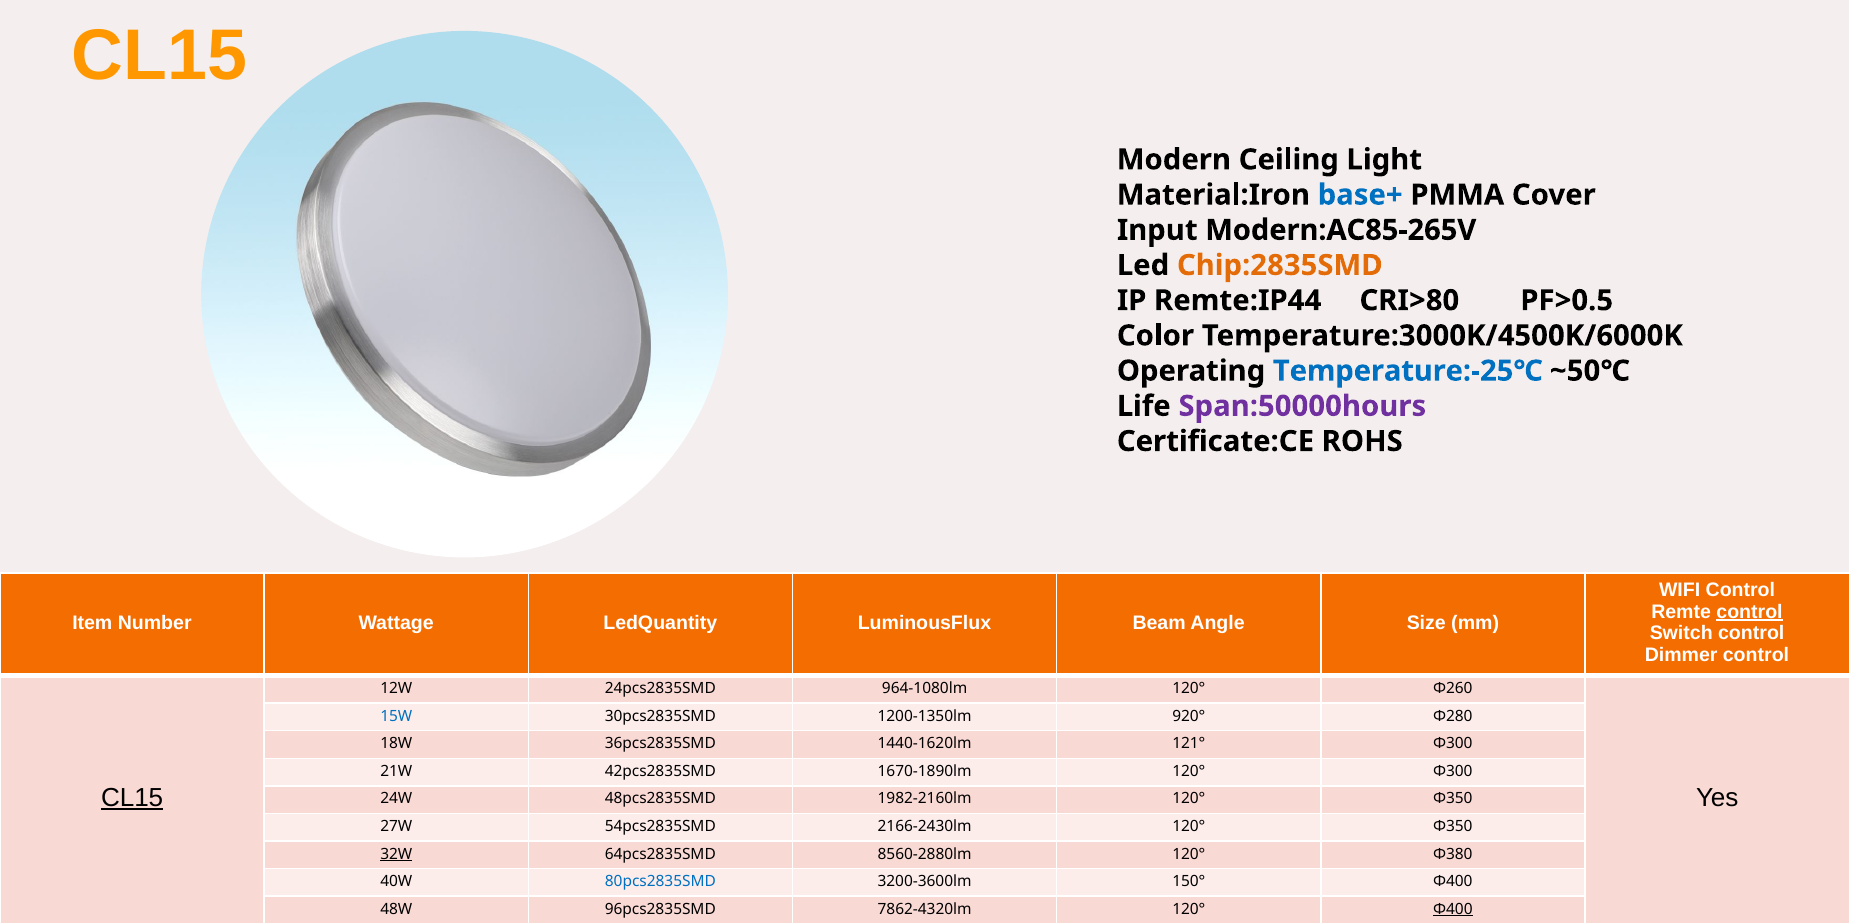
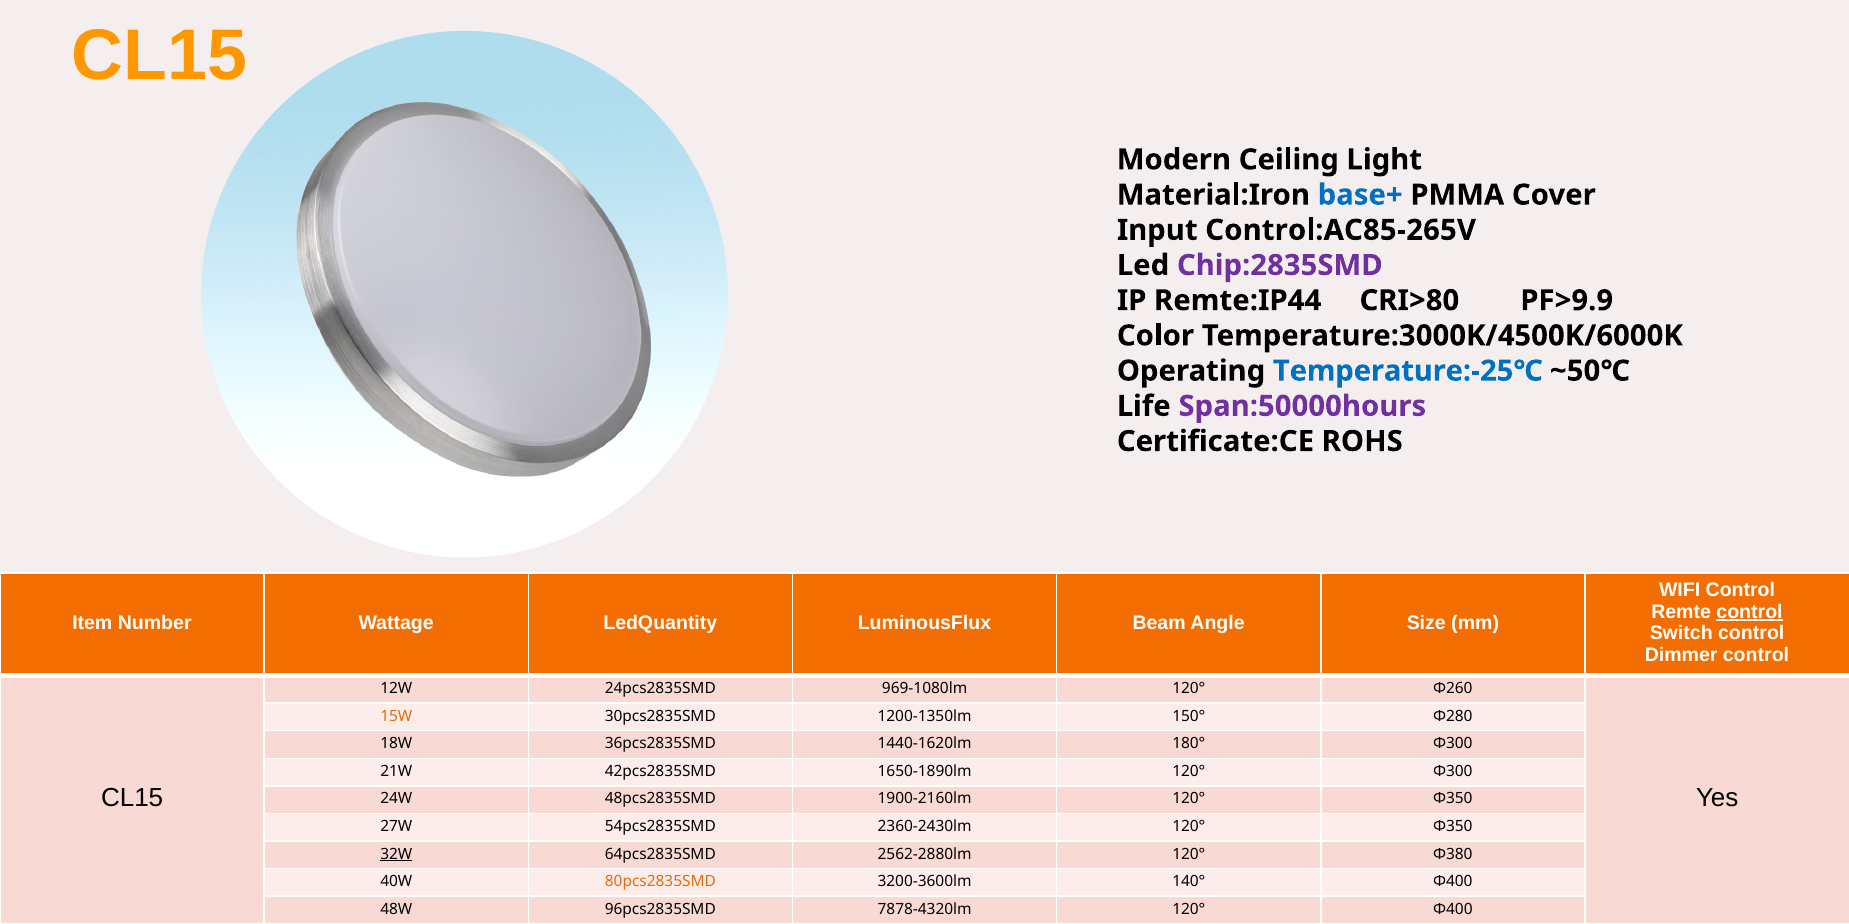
Modern:AC85-265V: Modern:AC85-265V -> Control:AC85-265V
Chip:2835SMD colour: orange -> purple
PF>0.5: PF>0.5 -> PF>9.9
964-1080lm: 964-1080lm -> 969-1080lm
15W colour: blue -> orange
920°: 920° -> 150°
121°: 121° -> 180°
1670-1890lm: 1670-1890lm -> 1650-1890lm
CL15 at (132, 798) underline: present -> none
1982-2160lm: 1982-2160lm -> 1900-2160lm
2166-2430lm: 2166-2430lm -> 2360-2430lm
8560-2880lm: 8560-2880lm -> 2562-2880lm
80pcs2835SMD colour: blue -> orange
150°: 150° -> 140°
7862-4320lm: 7862-4320lm -> 7878-4320lm
Φ400 at (1453, 909) underline: present -> none
